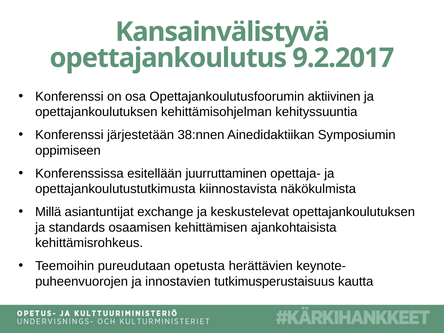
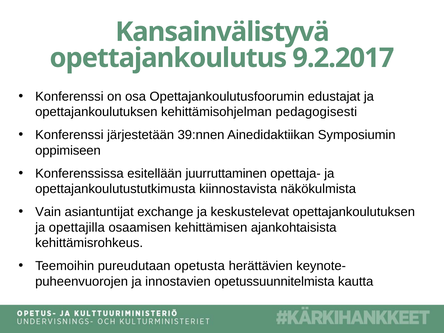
aktiivinen: aktiivinen -> edustajat
kehityssuuntia: kehityssuuntia -> pedagogisesti
38:nnen: 38:nnen -> 39:nnen
Millä: Millä -> Vain
standards: standards -> opettajilla
tutkimusperustaisuus: tutkimusperustaisuus -> opetussuunnitelmista
